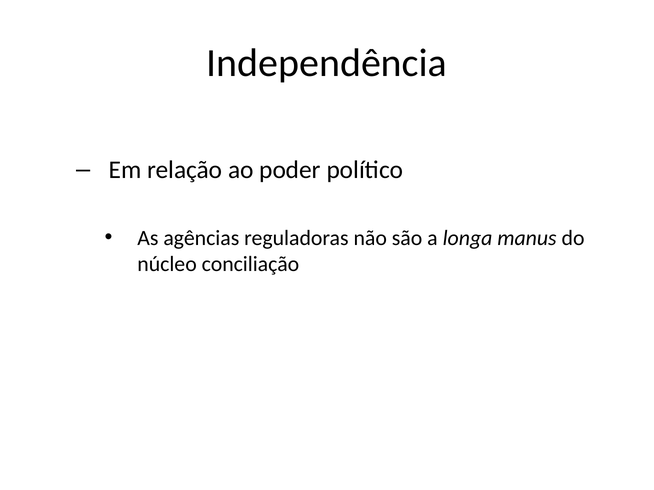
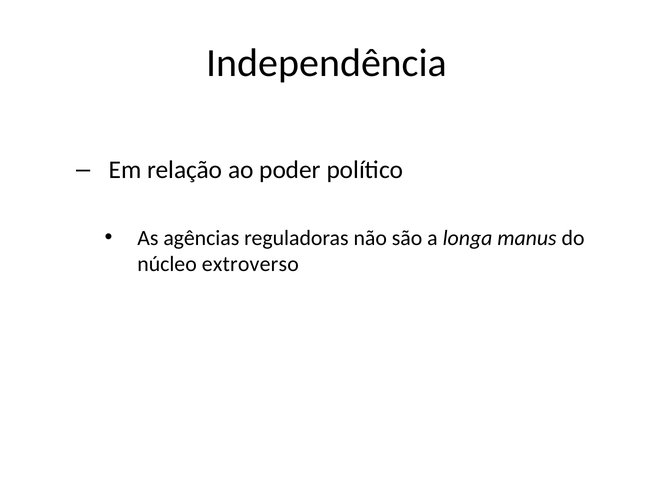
conciliação: conciliação -> extroverso
